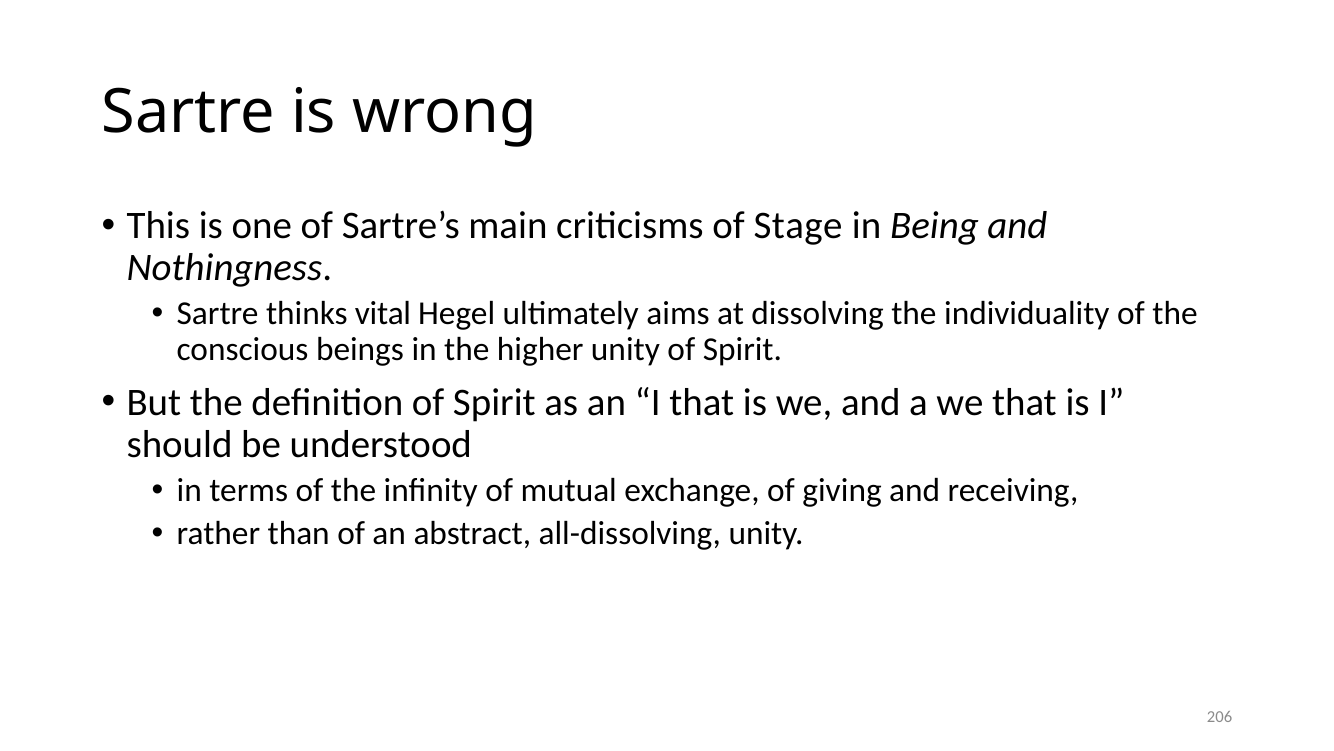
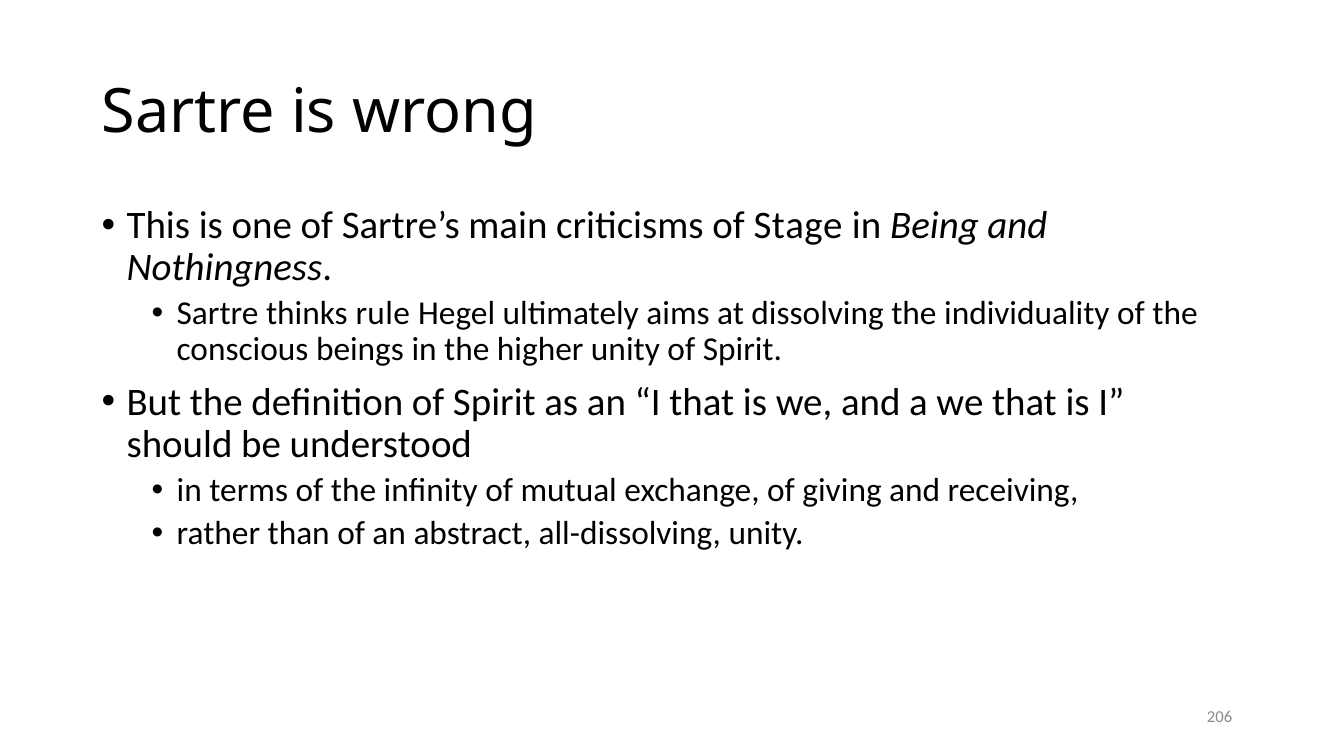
vital: vital -> rule
